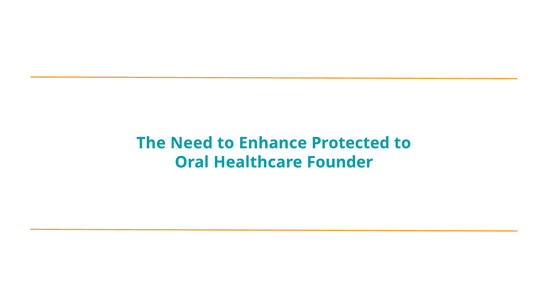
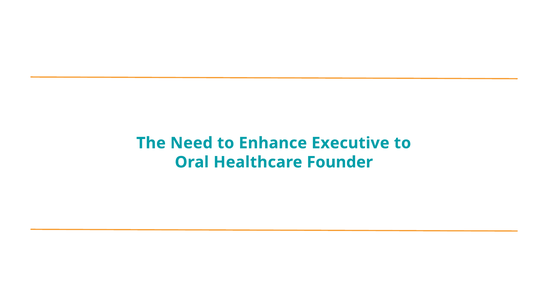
Protected: Protected -> Executive
